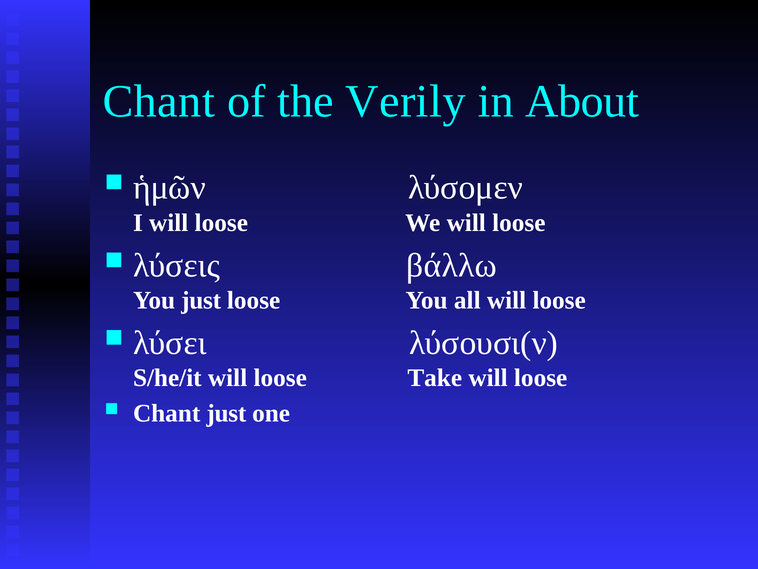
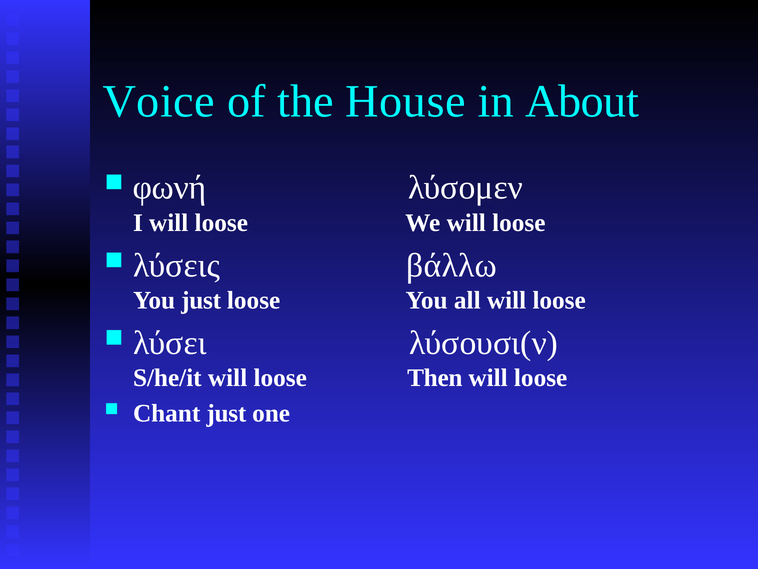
Chant at (159, 101): Chant -> Voice
Verily: Verily -> House
ἡμῶν: ἡμῶν -> φωνή
Take: Take -> Then
